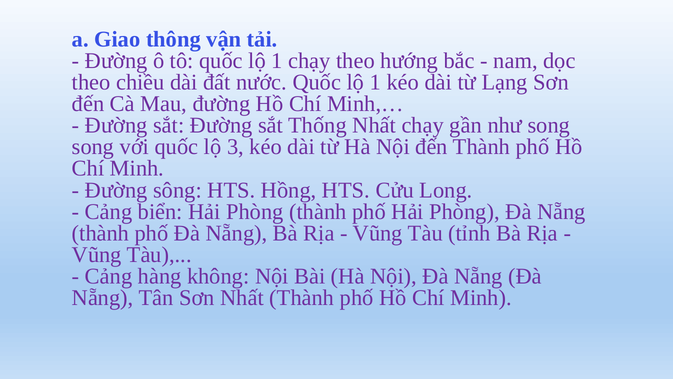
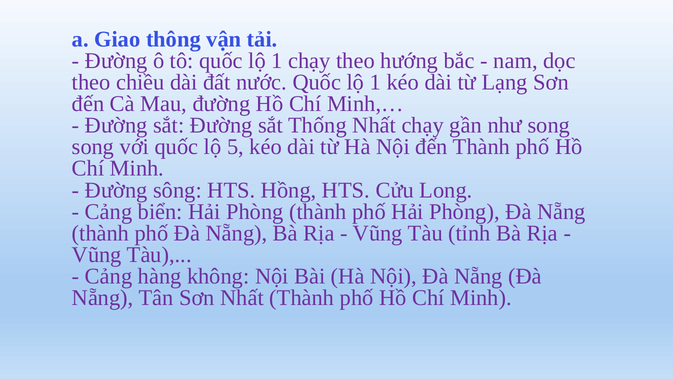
3: 3 -> 5
